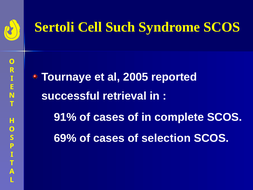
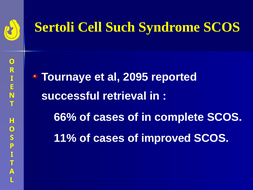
2005: 2005 -> 2095
91%: 91% -> 66%
69%: 69% -> 11%
selection: selection -> improved
